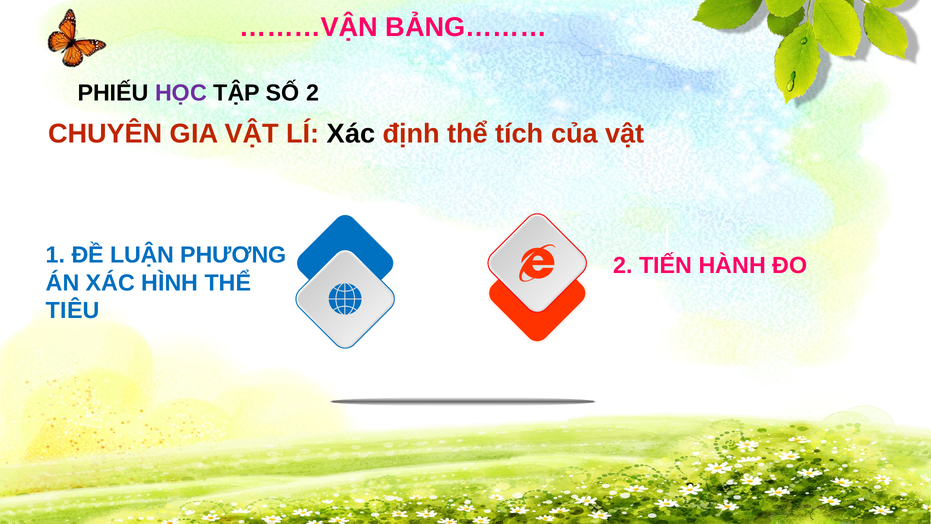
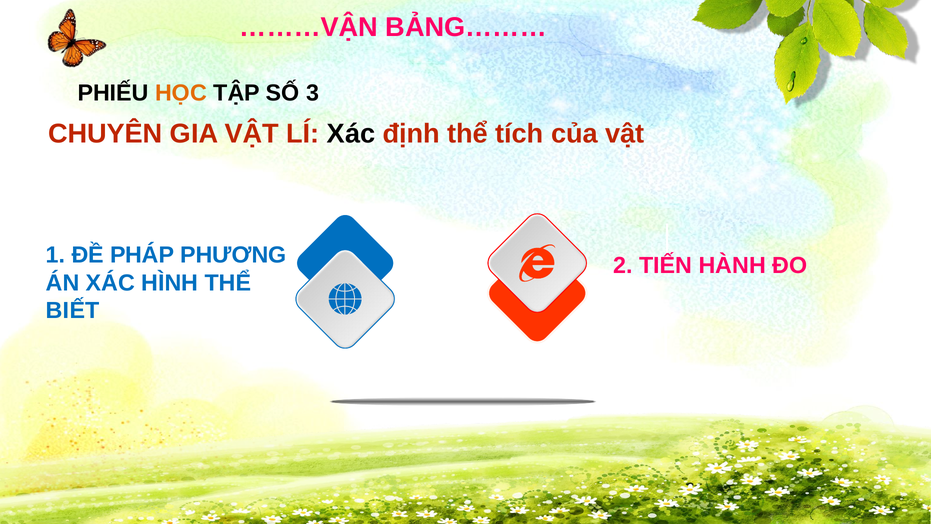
HỌC colour: purple -> orange
SỐ 2: 2 -> 3
LUẬN: LUẬN -> PHÁP
TIÊU: TIÊU -> BIẾT
